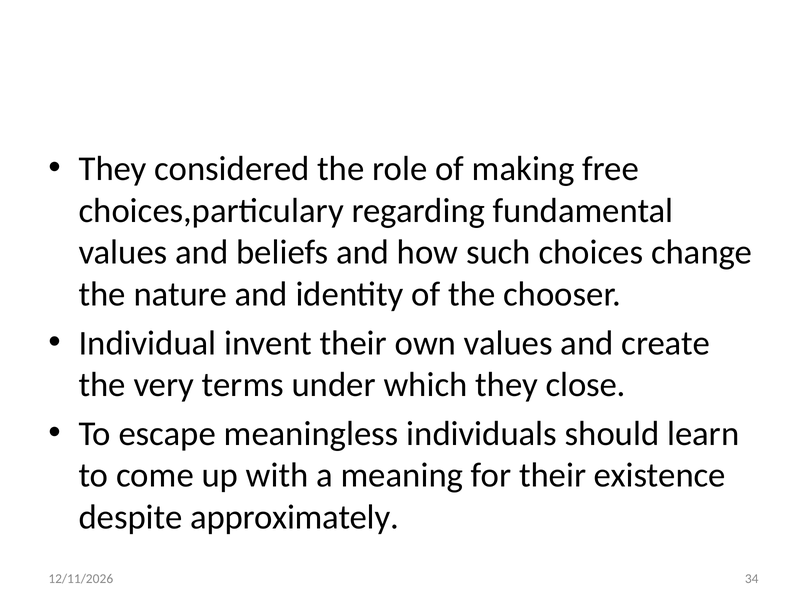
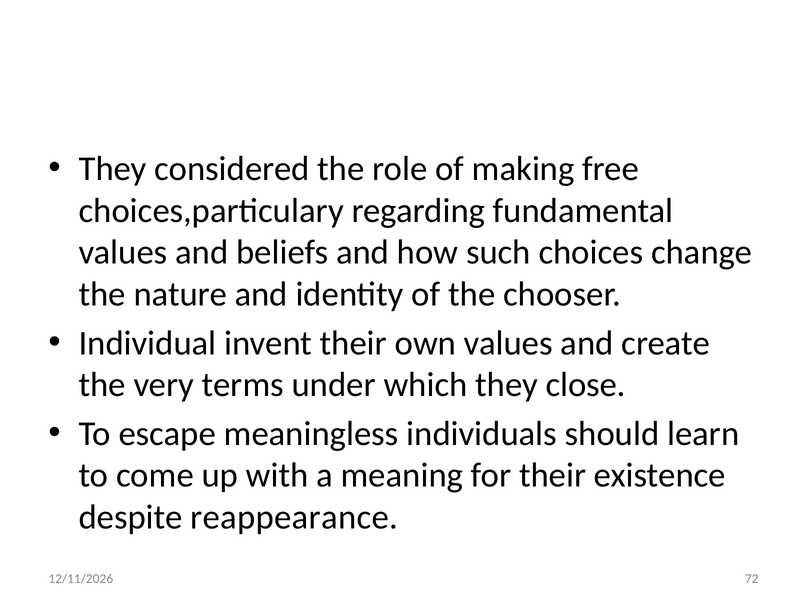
approximately: approximately -> reappearance
34: 34 -> 72
